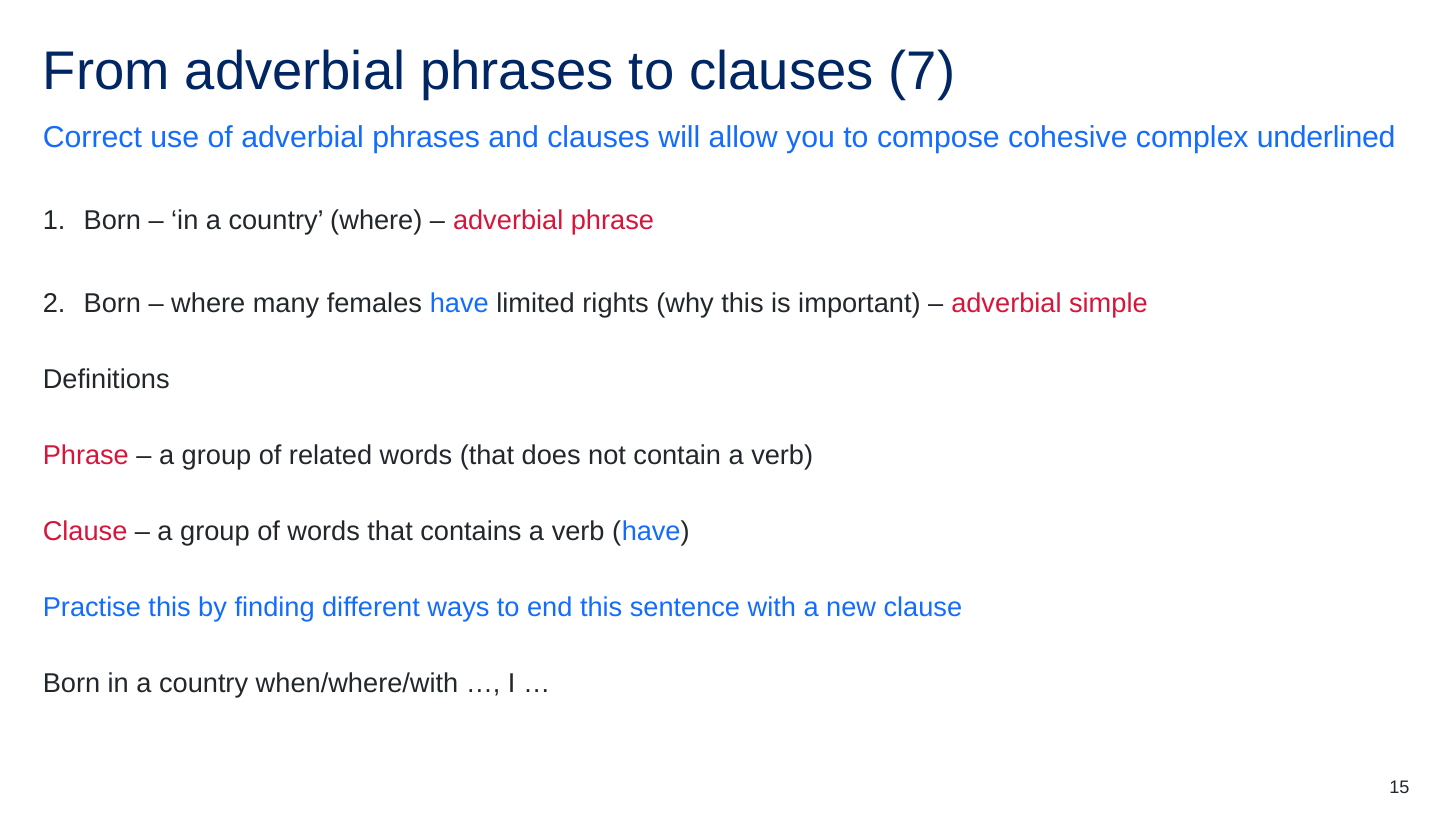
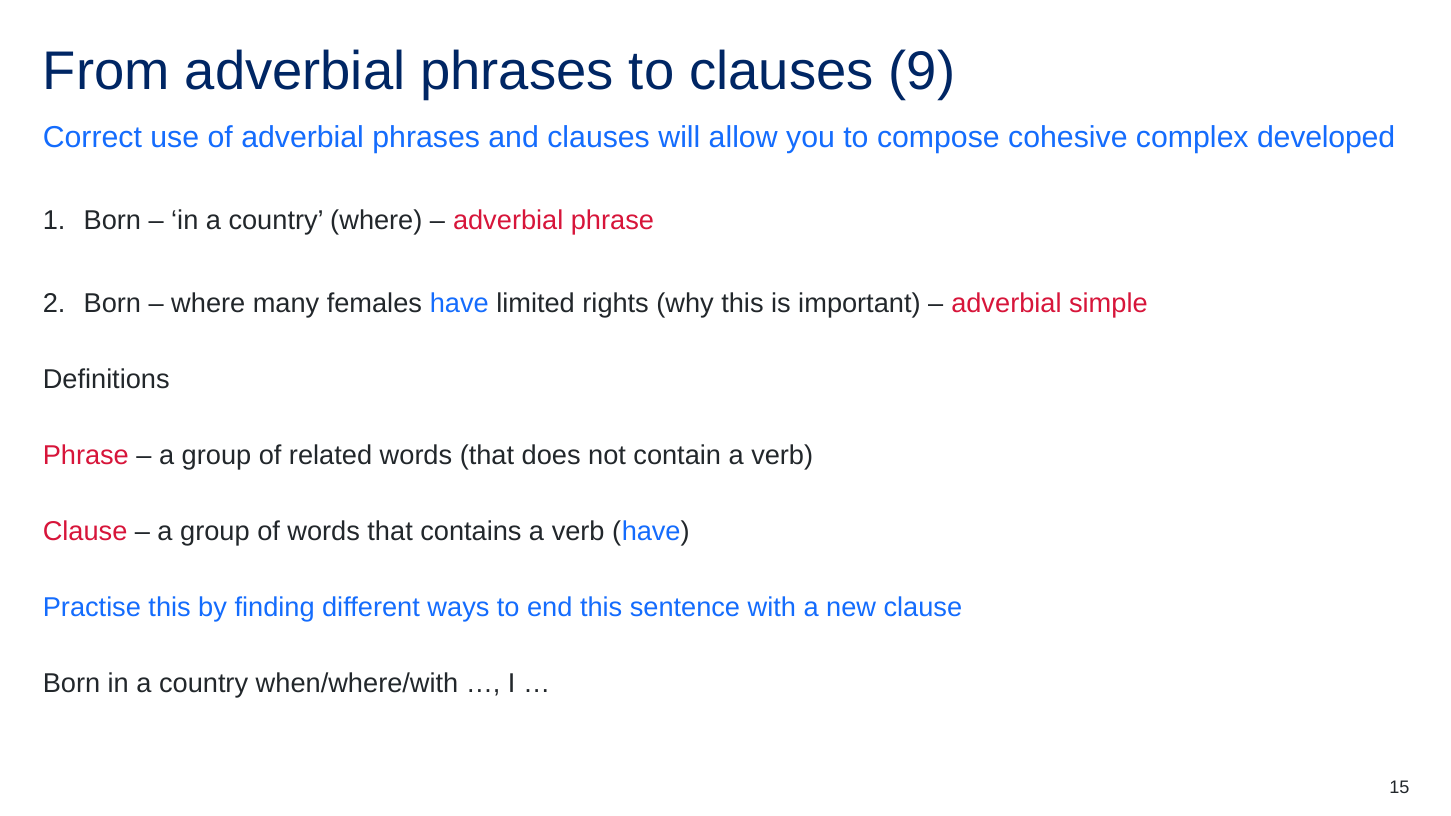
7: 7 -> 9
underlined: underlined -> developed
